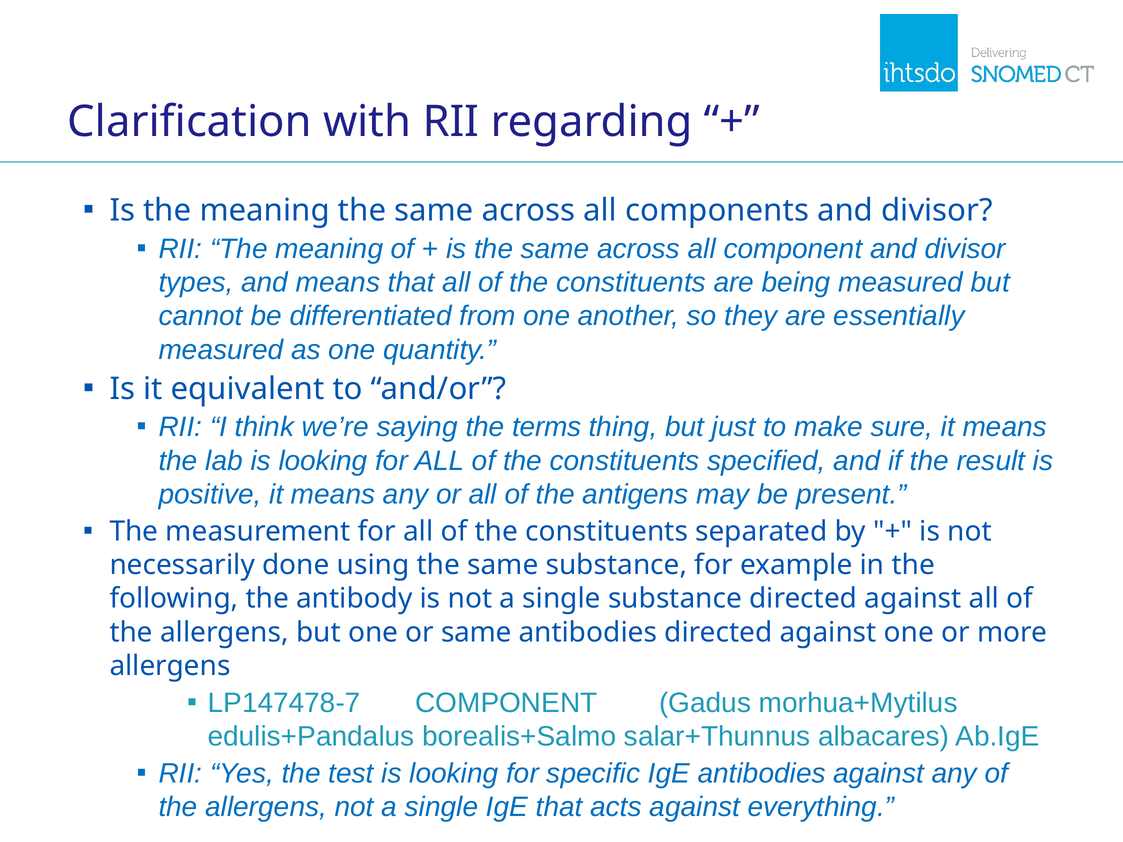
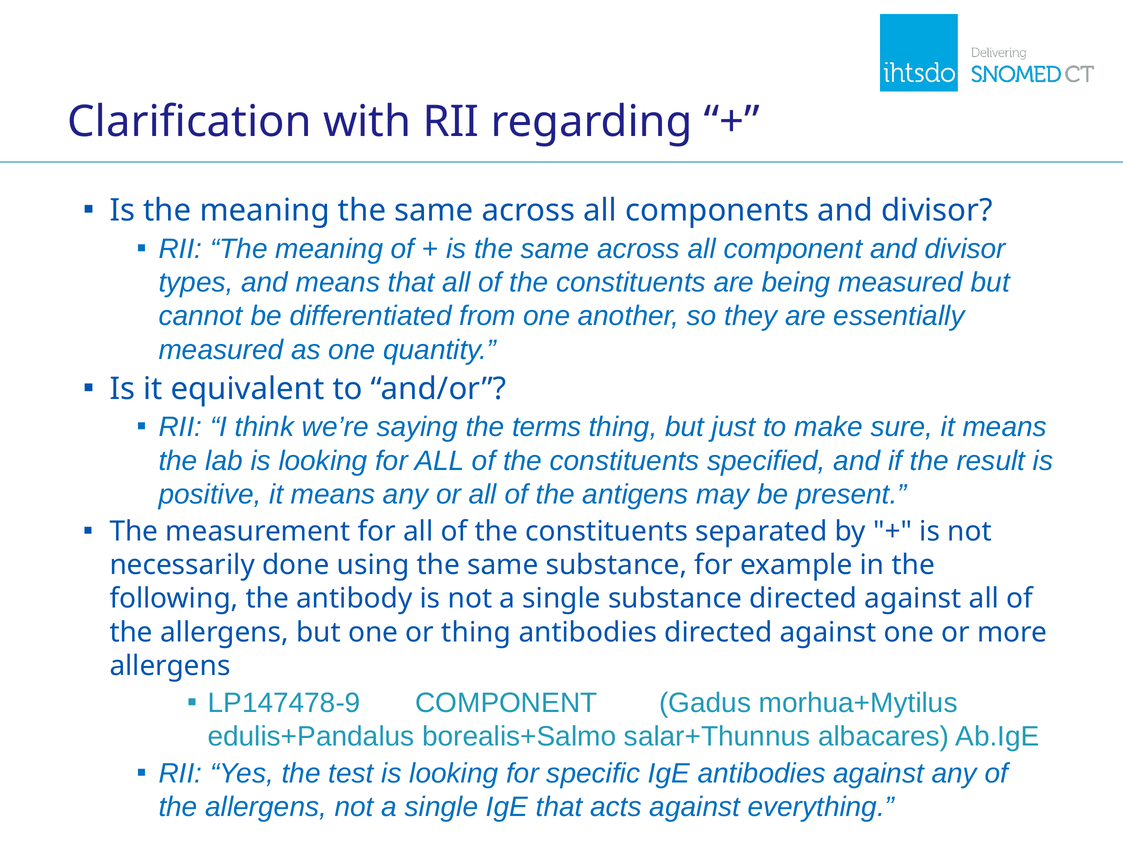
or same: same -> thing
LP147478-7: LP147478-7 -> LP147478-9
